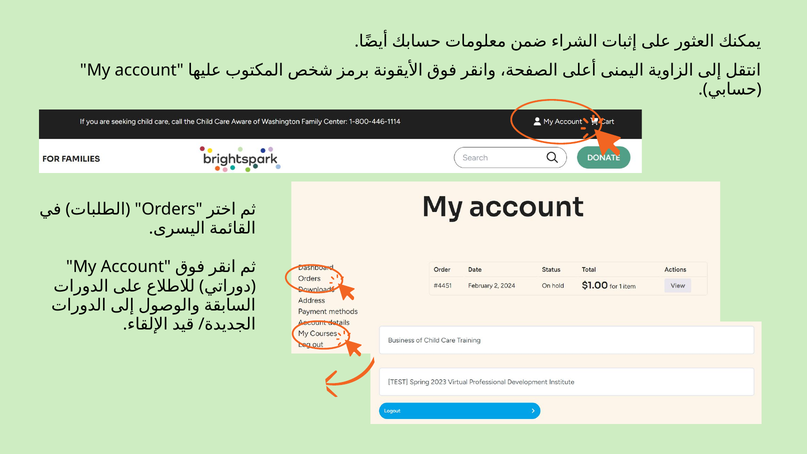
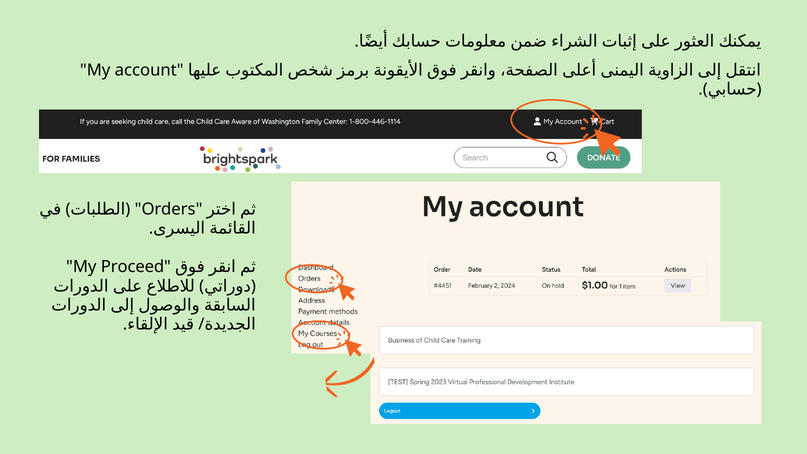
Account at (132, 267): Account -> Proceed
